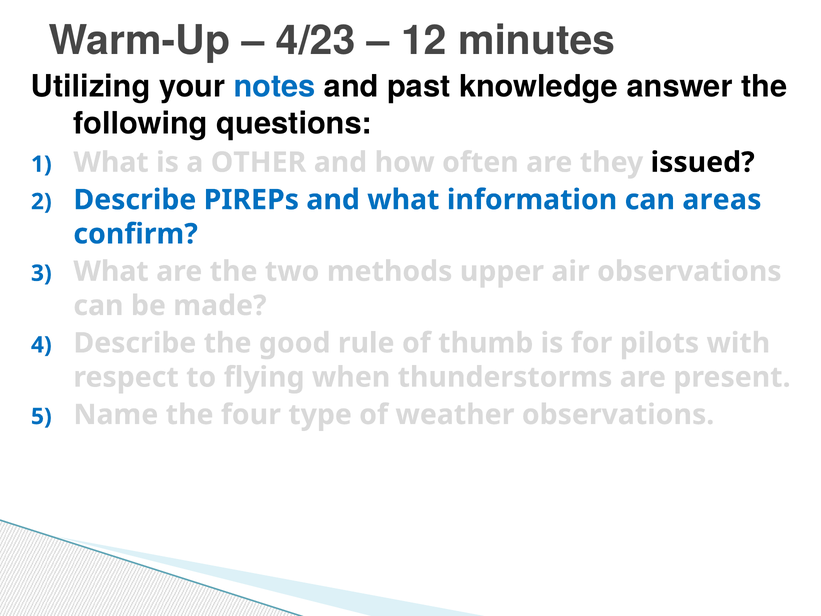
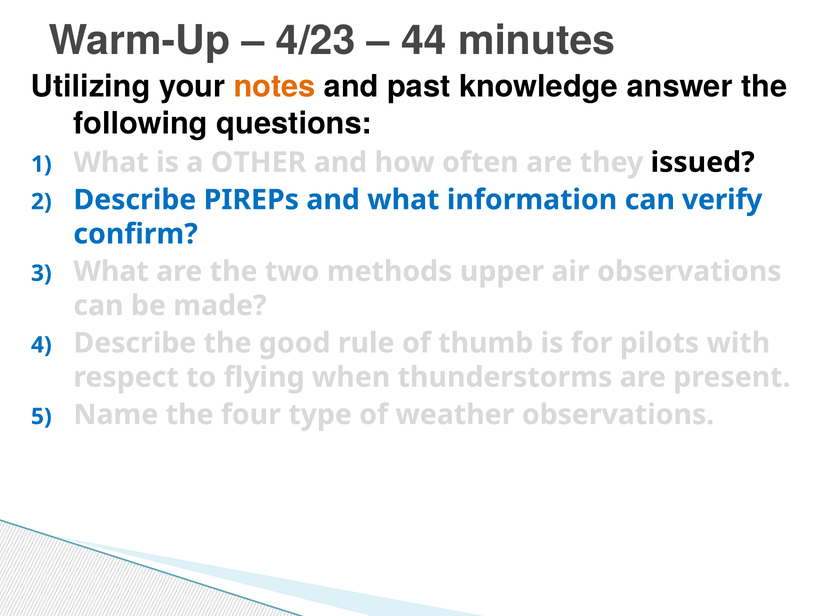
12: 12 -> 44
notes colour: blue -> orange
areas: areas -> verify
